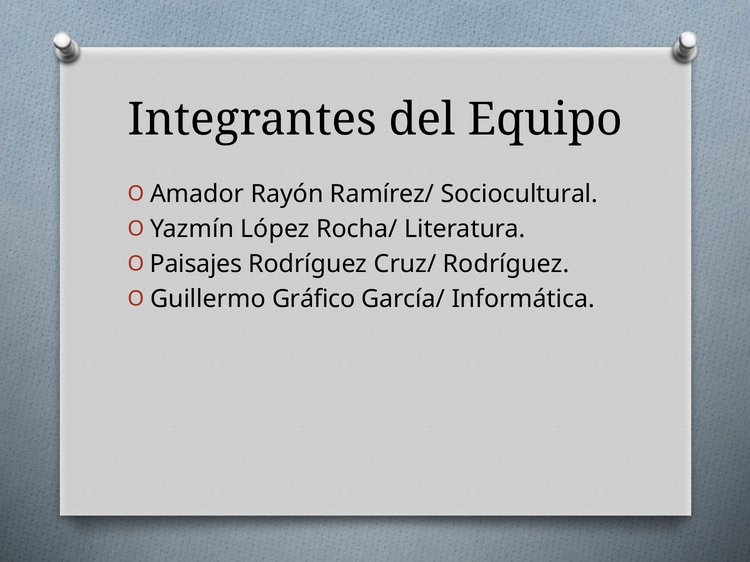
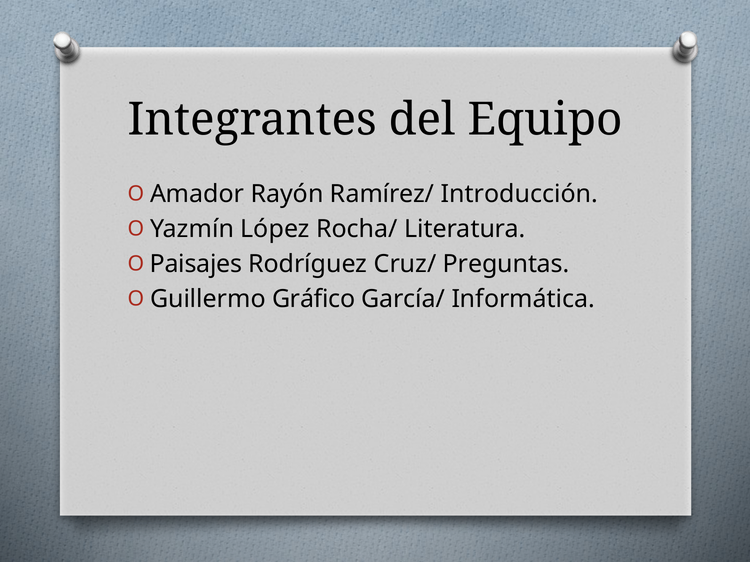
Sociocultural: Sociocultural -> Introducción
Cruz/ Rodríguez: Rodríguez -> Preguntas
